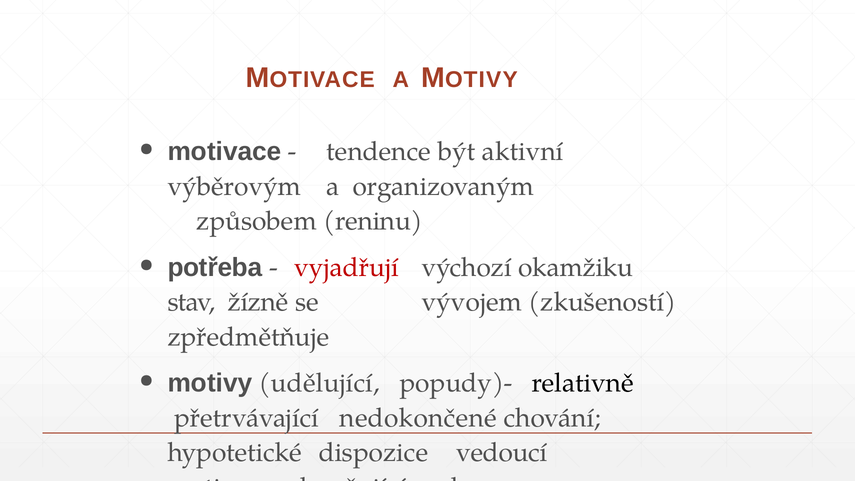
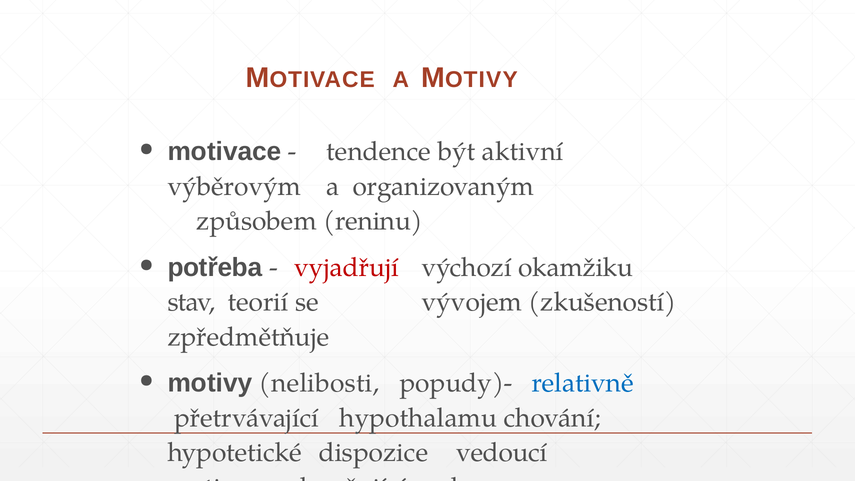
žízně: žízně -> teorií
udělující: udělující -> nelibosti
relativně colour: black -> blue
nedokončené: nedokončené -> hypothalamu
